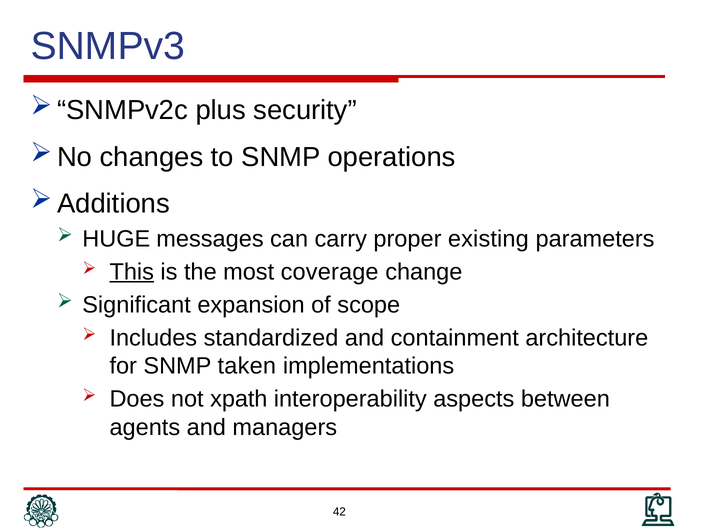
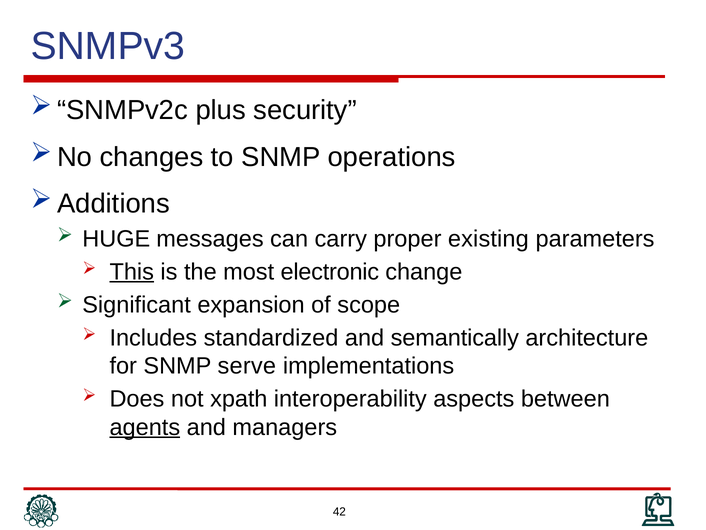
coverage: coverage -> electronic
containment: containment -> semantically
taken: taken -> serve
agents underline: none -> present
